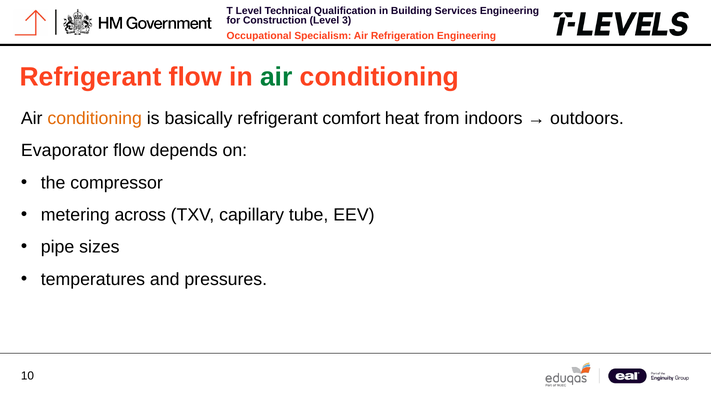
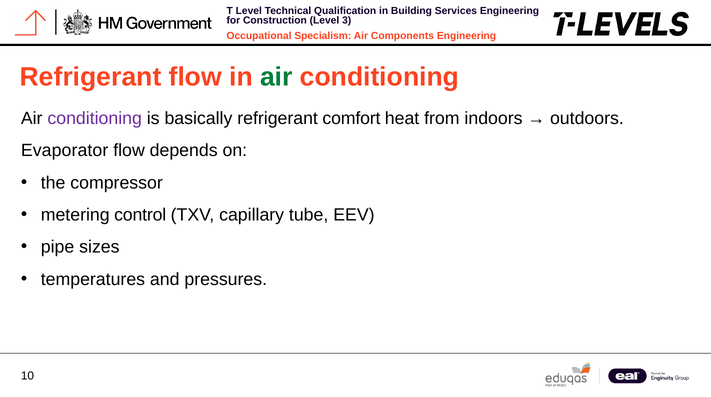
Refrigeration: Refrigeration -> Components
conditioning at (95, 119) colour: orange -> purple
across: across -> control
